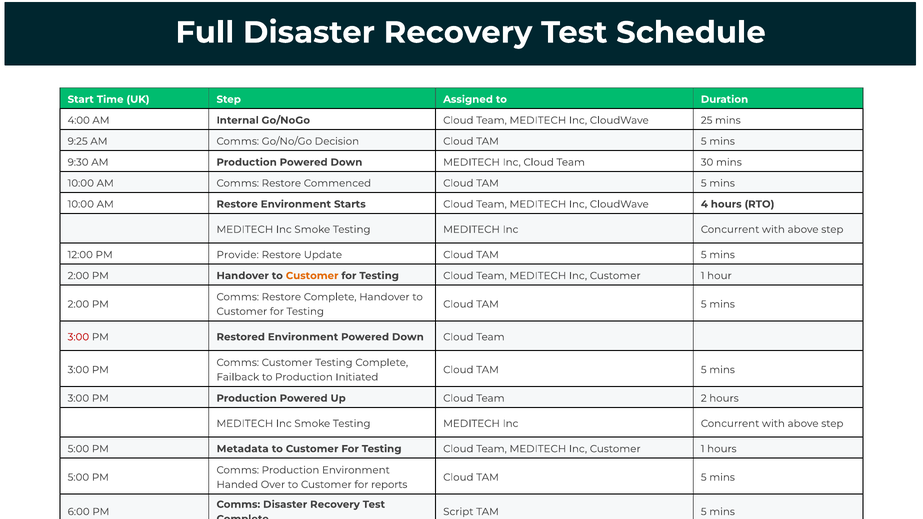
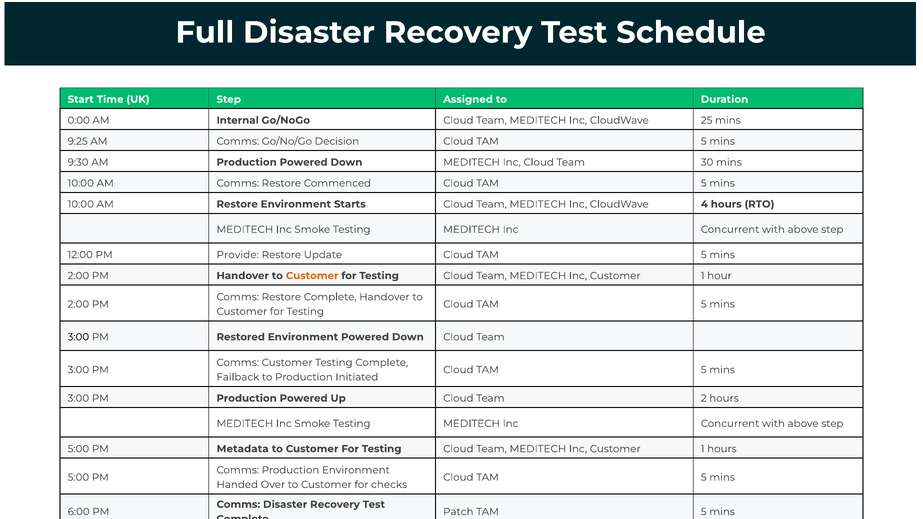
4:00: 4:00 -> 0:00
3:00 at (78, 337) colour: red -> black
reports: reports -> checks
Script: Script -> Patch
